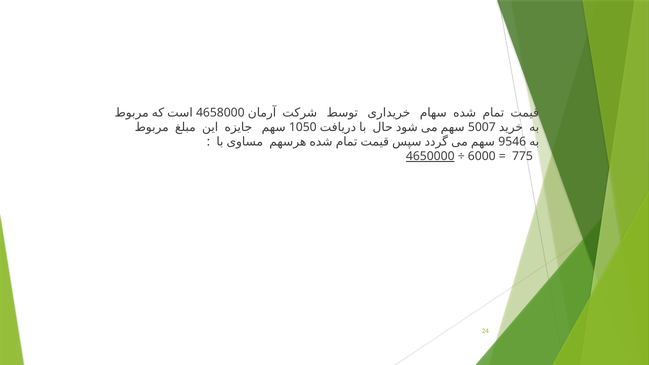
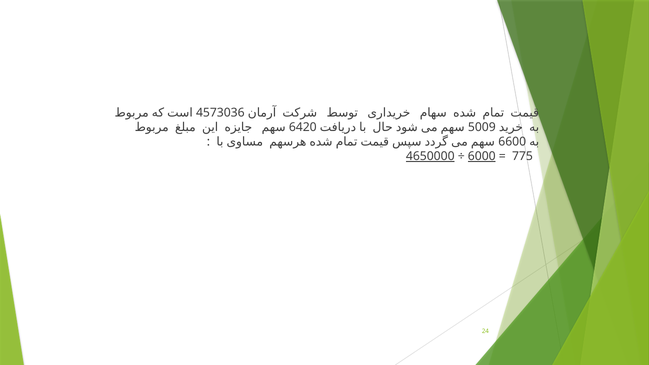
4658000: 4658000 -> 4573036
1050: 1050 -> 6420
5007: 5007 -> 5009
9546: 9546 -> 6600
6000 underline: none -> present
